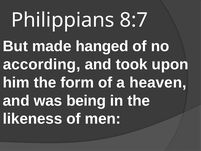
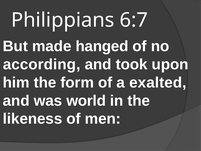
8:7: 8:7 -> 6:7
heaven: heaven -> exalted
being: being -> world
